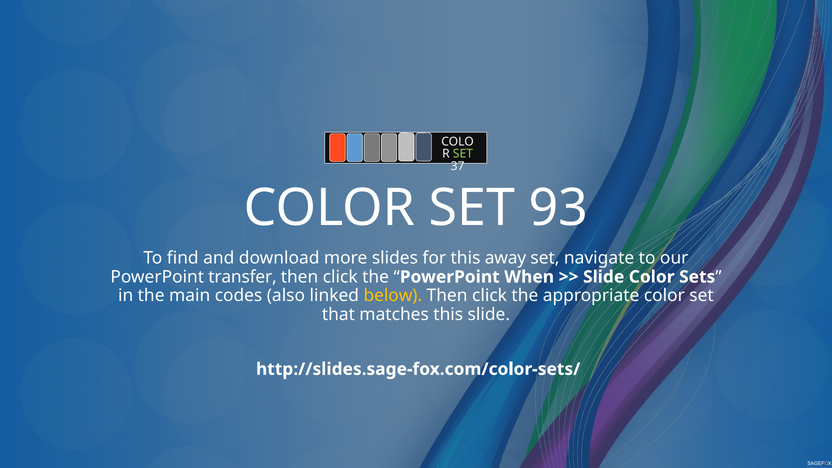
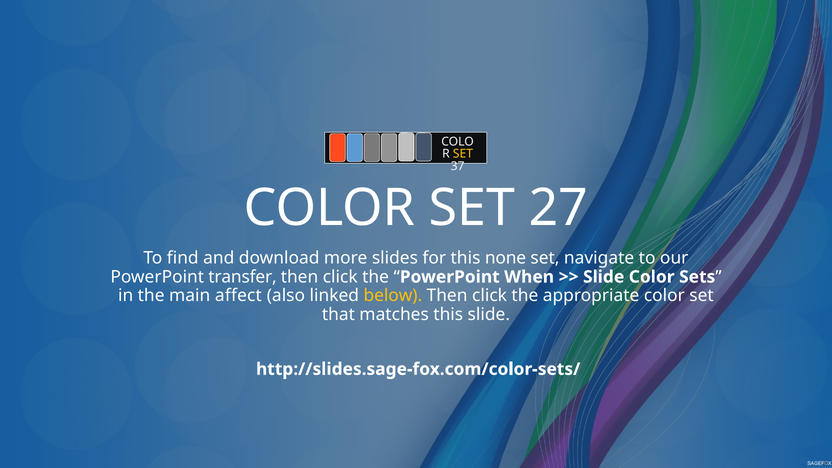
SET at (463, 154) colour: light green -> yellow
93: 93 -> 27
away: away -> none
codes: codes -> affect
